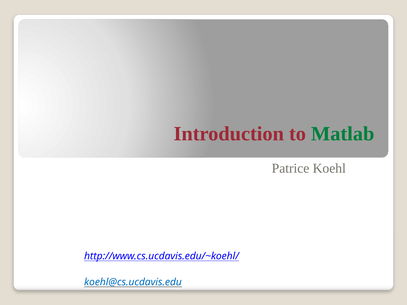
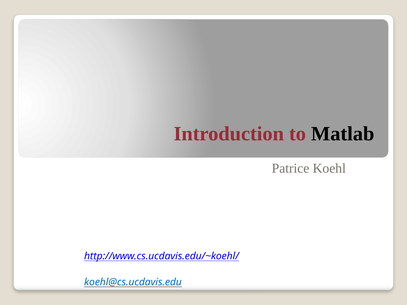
Matlab colour: green -> black
